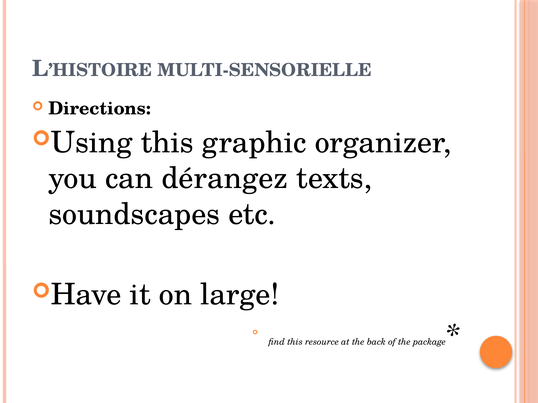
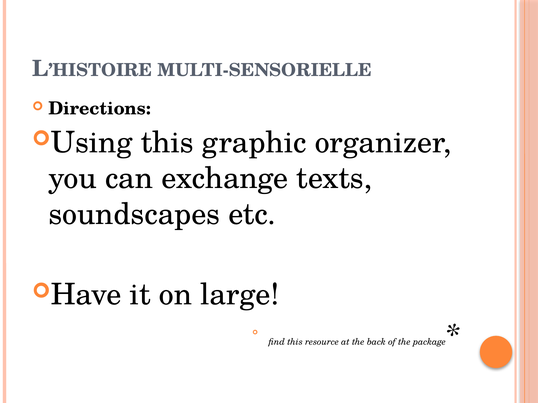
dérangez: dérangez -> exchange
